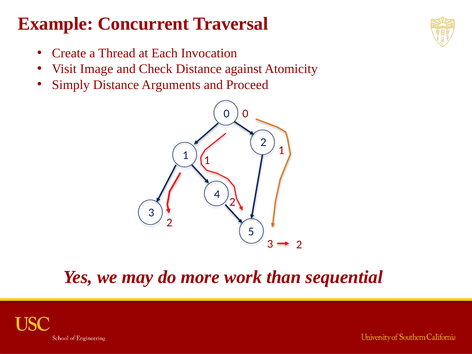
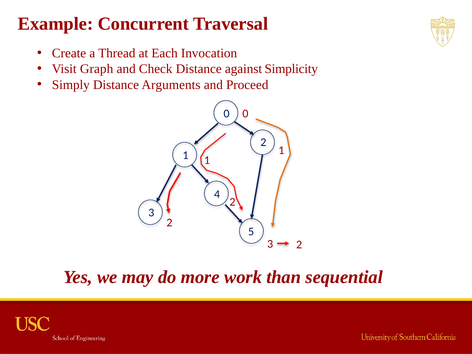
Image: Image -> Graph
Atomicity: Atomicity -> Simplicity
